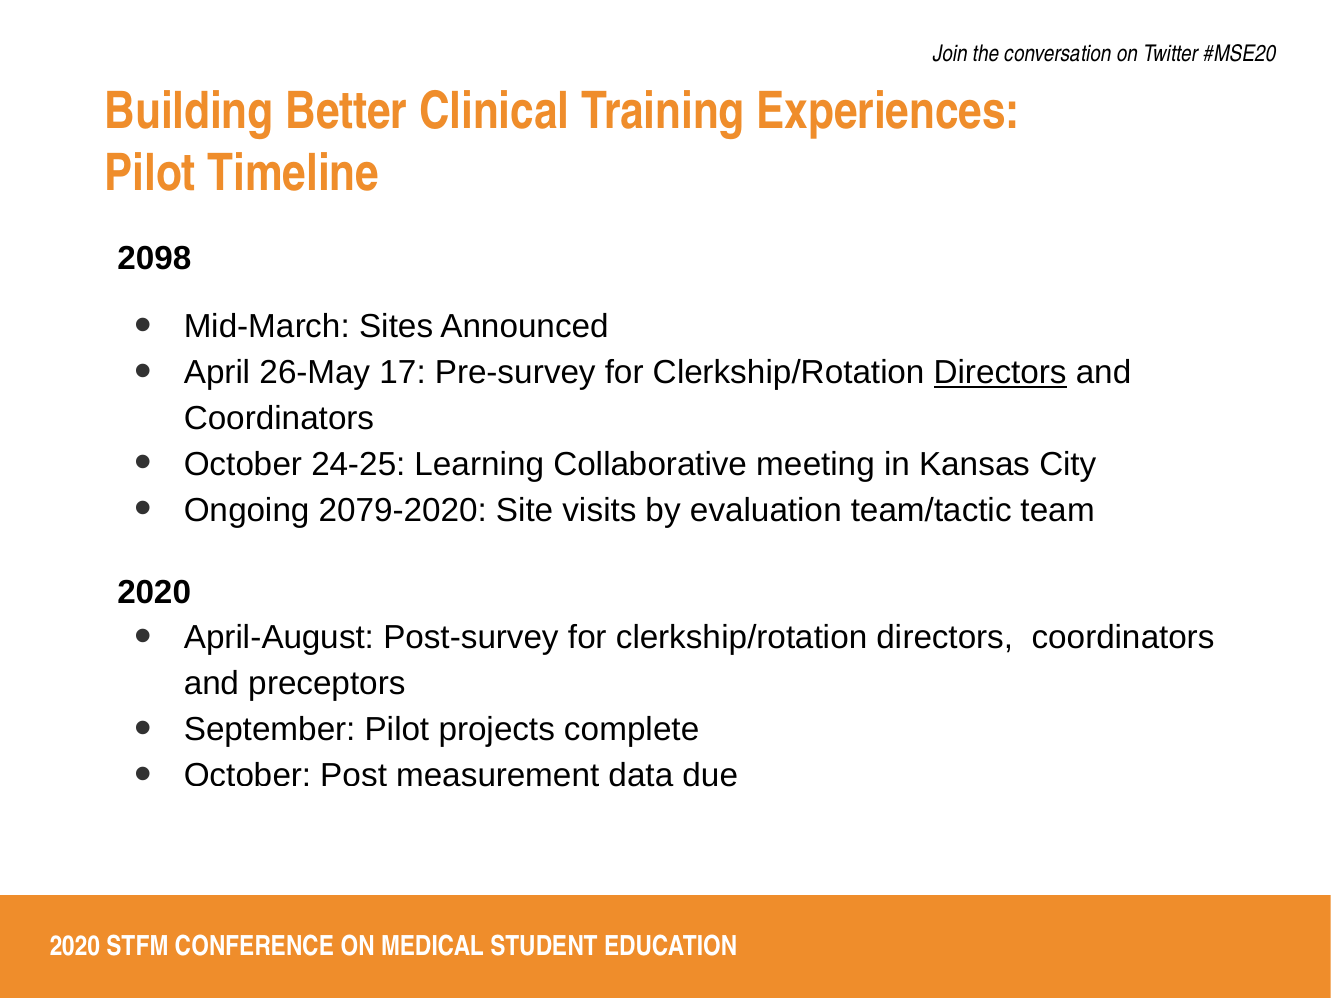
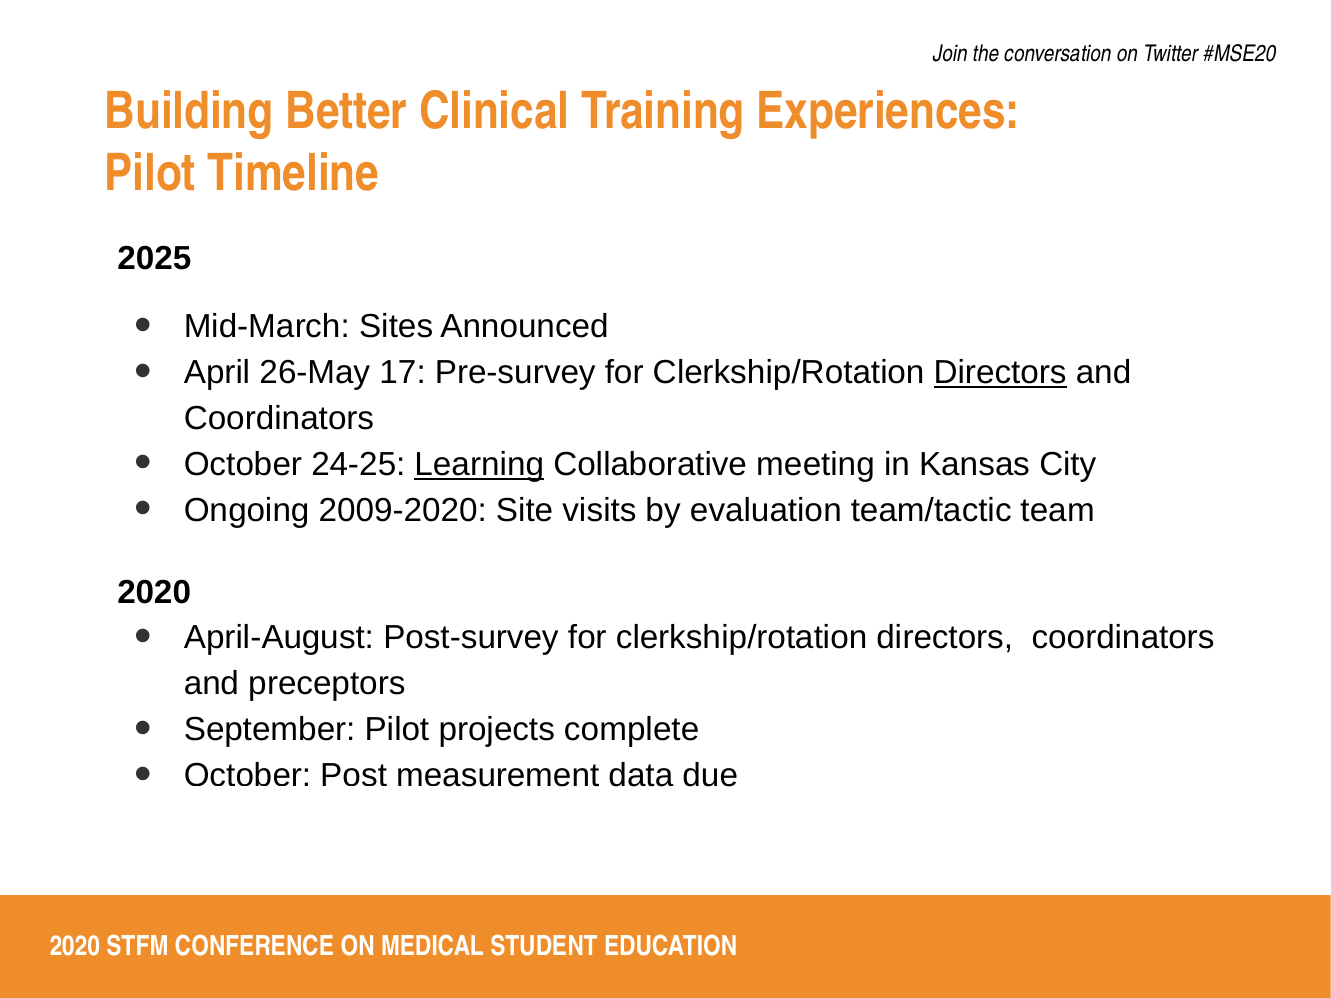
2098: 2098 -> 2025
Learning underline: none -> present
2079-2020: 2079-2020 -> 2009-2020
